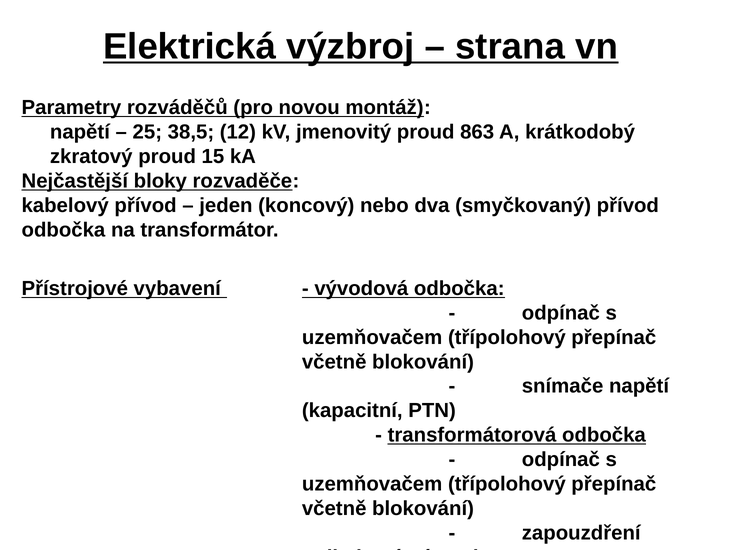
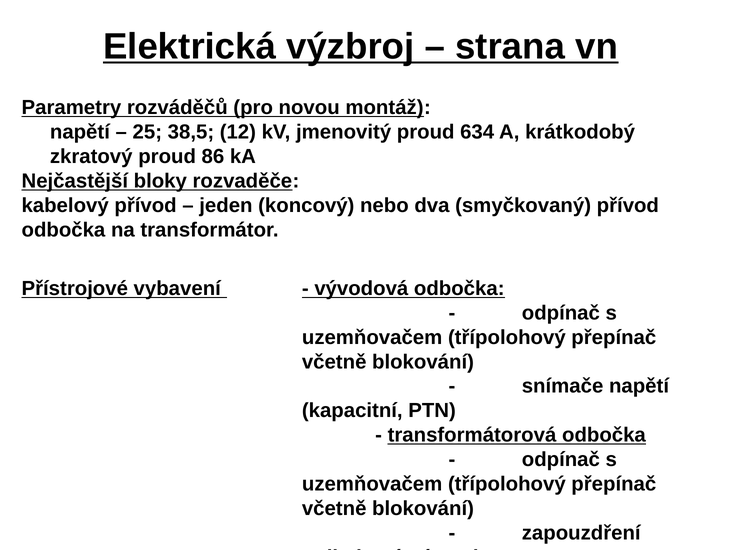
863: 863 -> 634
15: 15 -> 86
